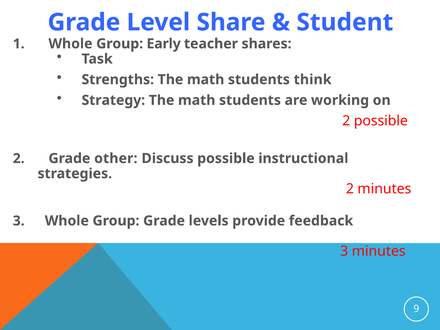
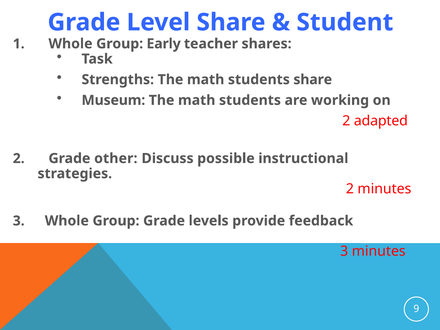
students think: think -> share
Strategy: Strategy -> Museum
2 possible: possible -> adapted
